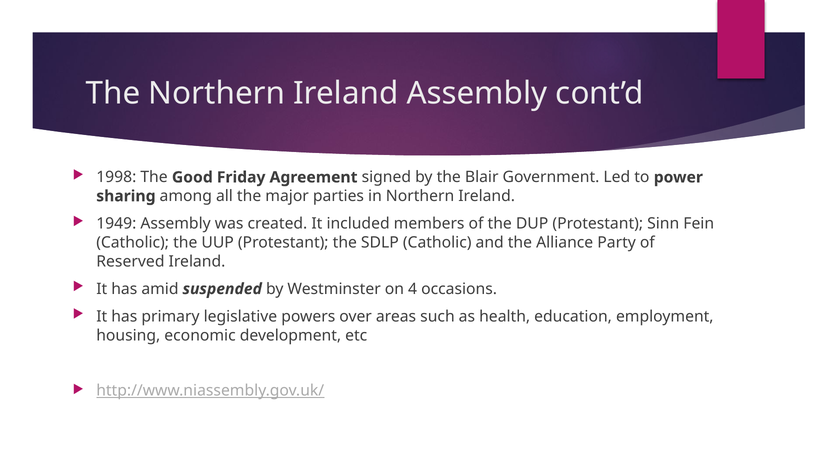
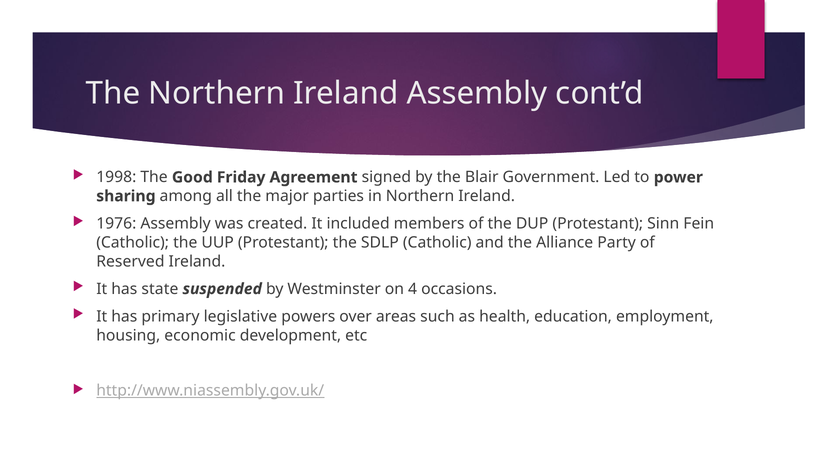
1949: 1949 -> 1976
amid: amid -> state
